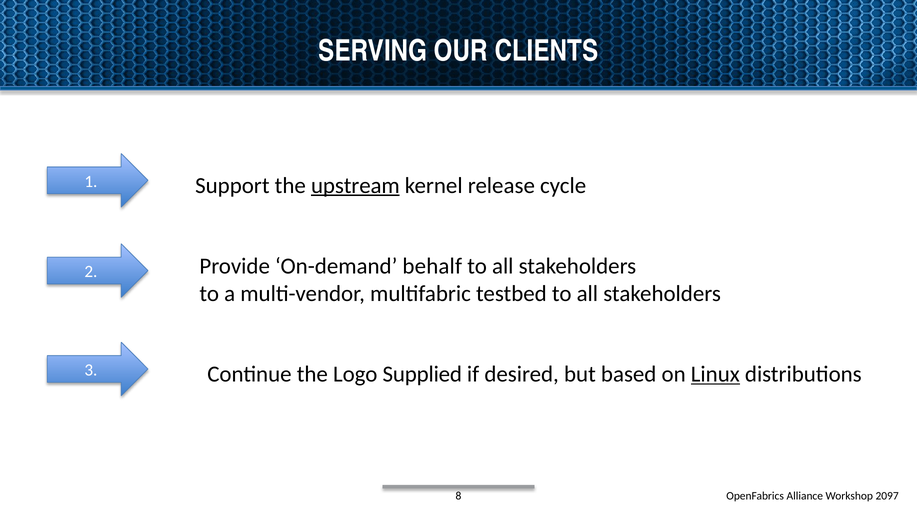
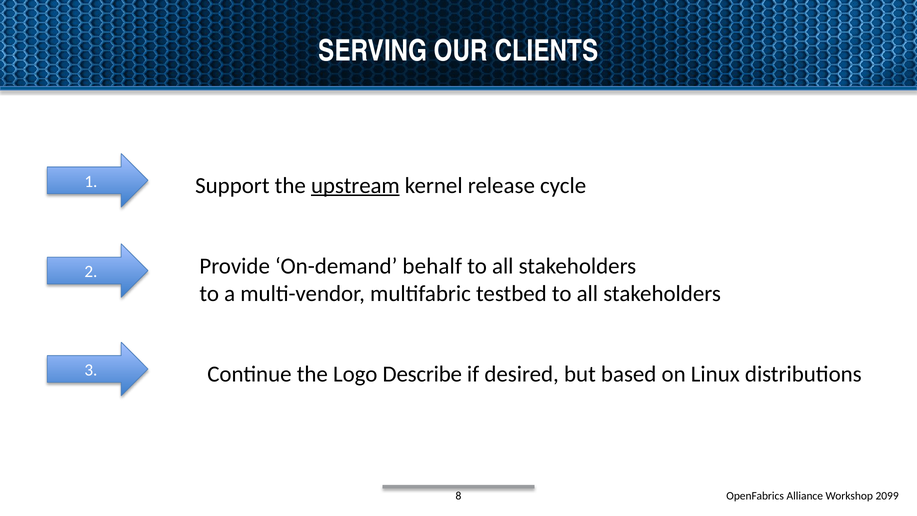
Supplied: Supplied -> Describe
Linux underline: present -> none
2097: 2097 -> 2099
